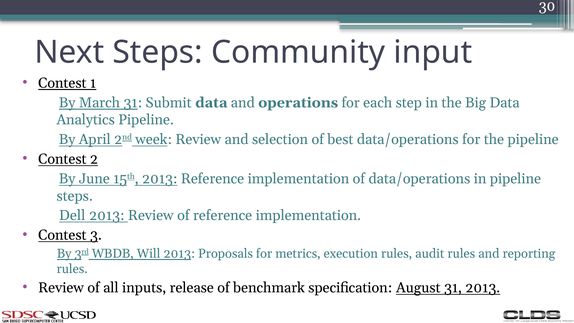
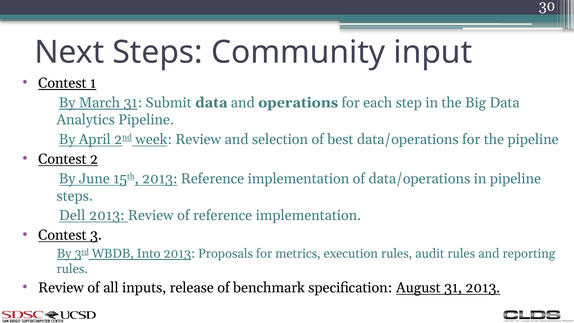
Will: Will -> Into
